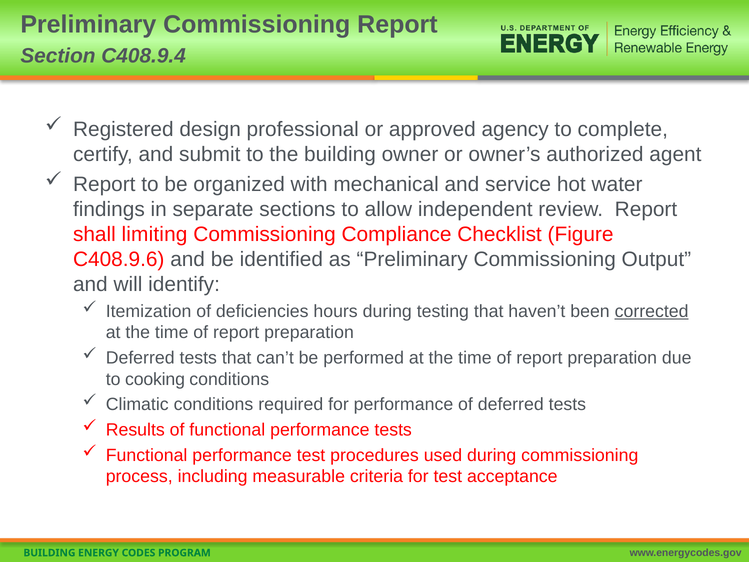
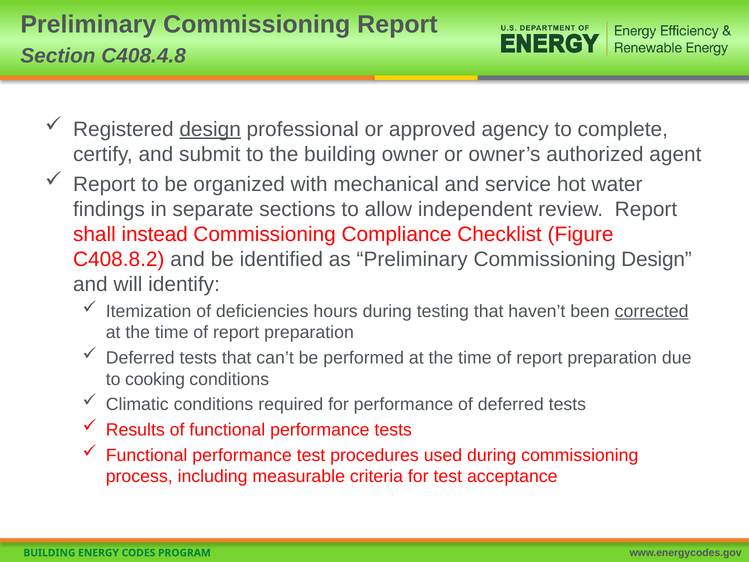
C408.9.4: C408.9.4 -> C408.4.8
design at (210, 129) underline: none -> present
limiting: limiting -> instead
C408.9.6: C408.9.6 -> C408.8.2
Commissioning Output: Output -> Design
